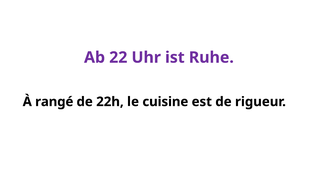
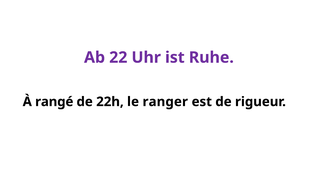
cuisine: cuisine -> ranger
